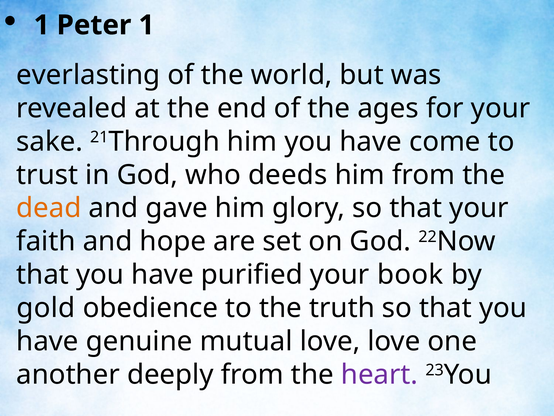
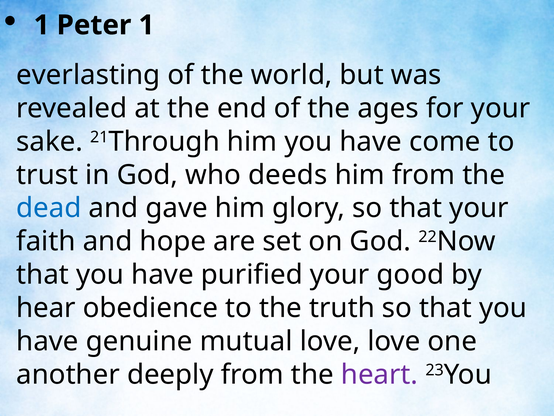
dead colour: orange -> blue
book: book -> good
gold: gold -> hear
